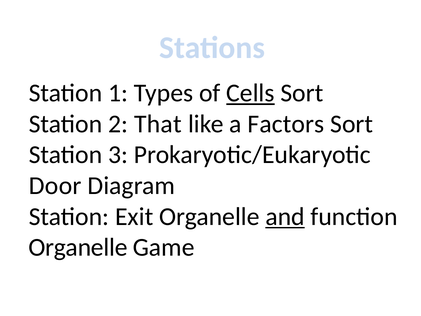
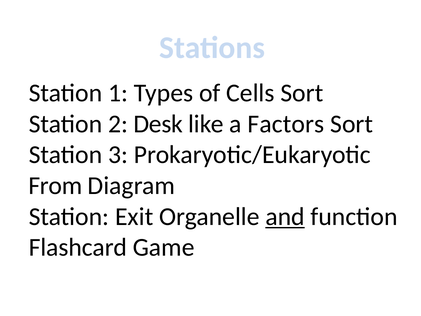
Cells underline: present -> none
That: That -> Desk
Door: Door -> From
Organelle at (78, 247): Organelle -> Flashcard
